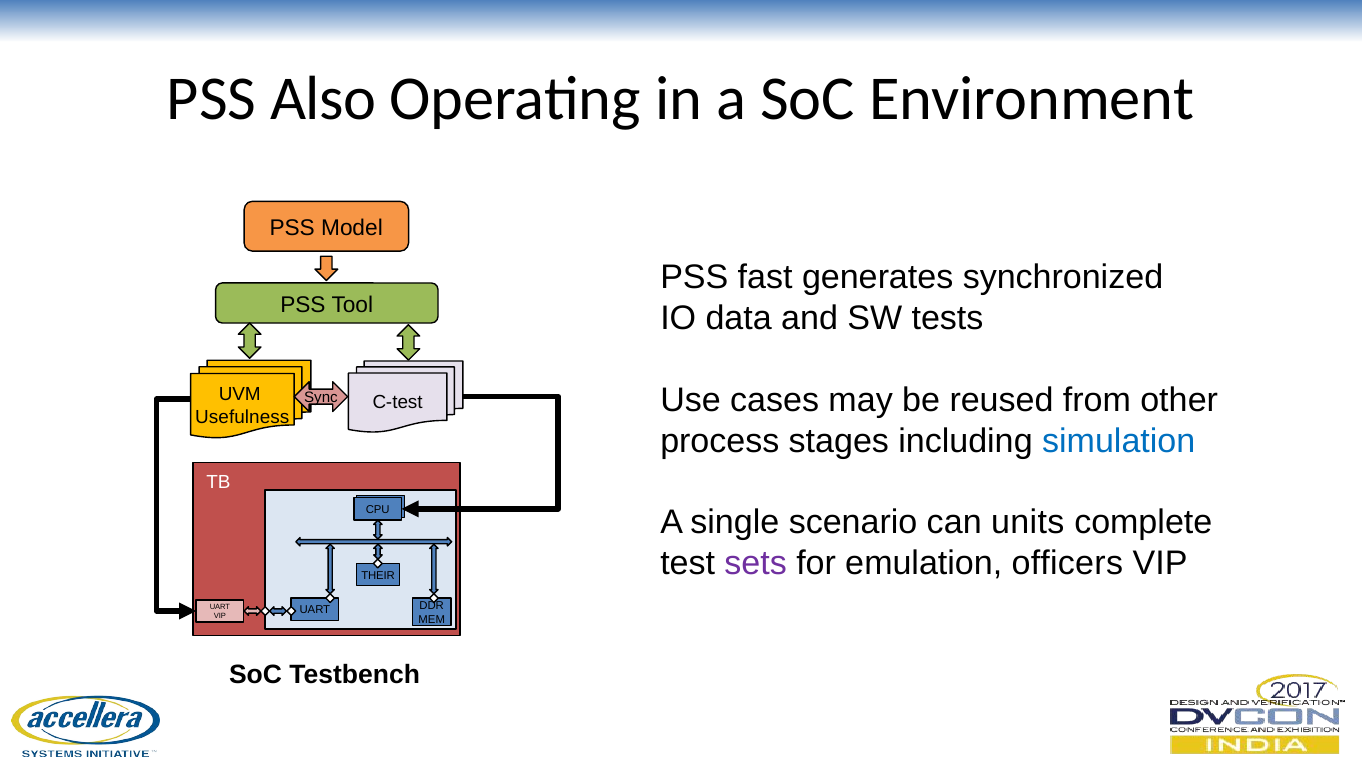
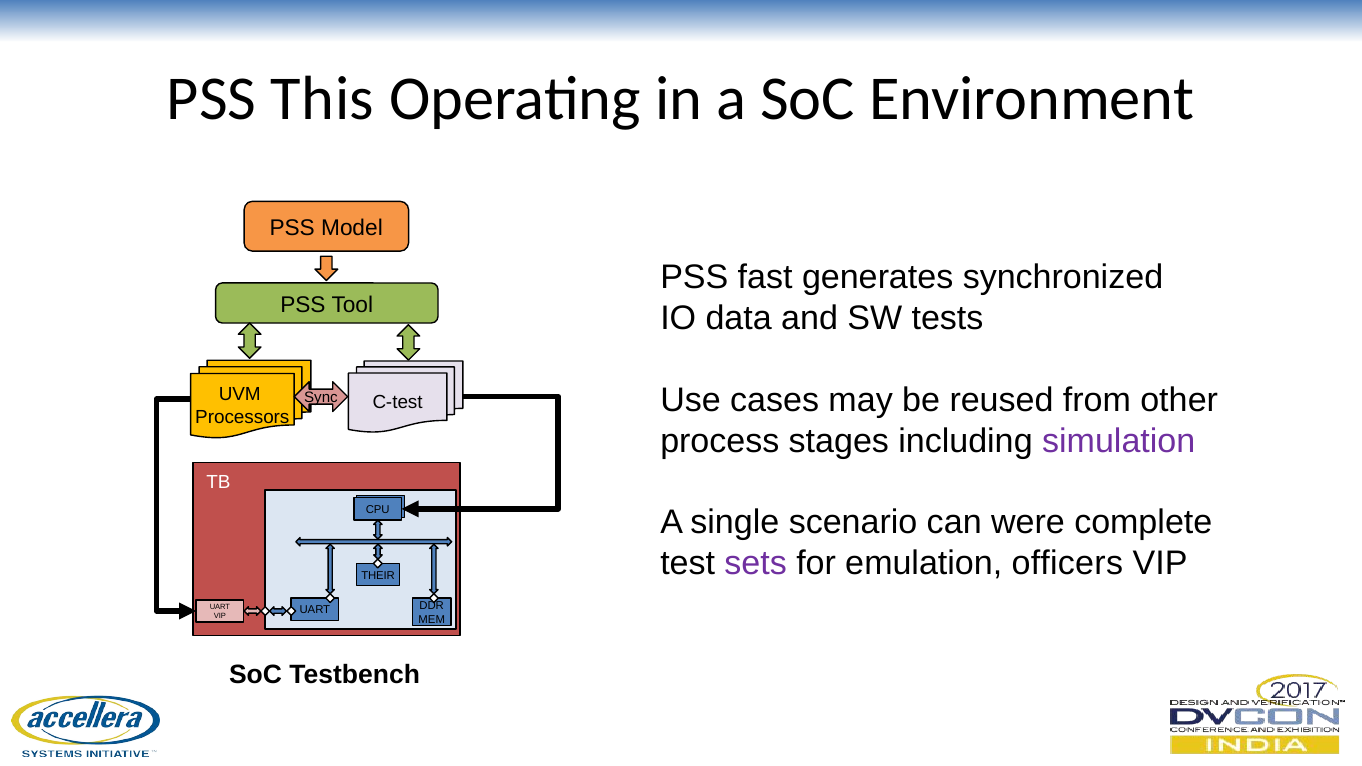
Also: Also -> This
Usefulness: Usefulness -> Processors
simulation colour: blue -> purple
units: units -> were
